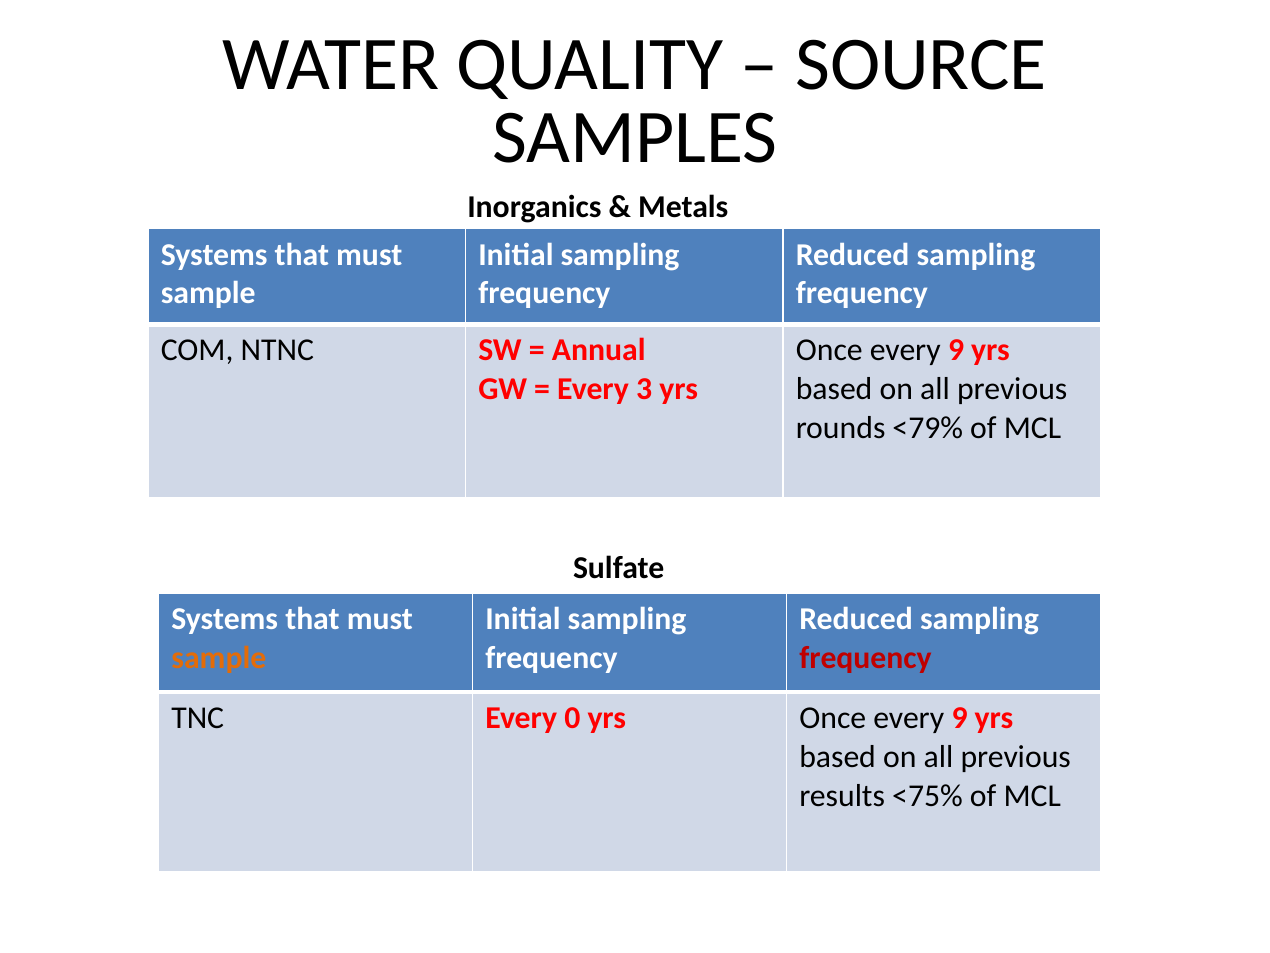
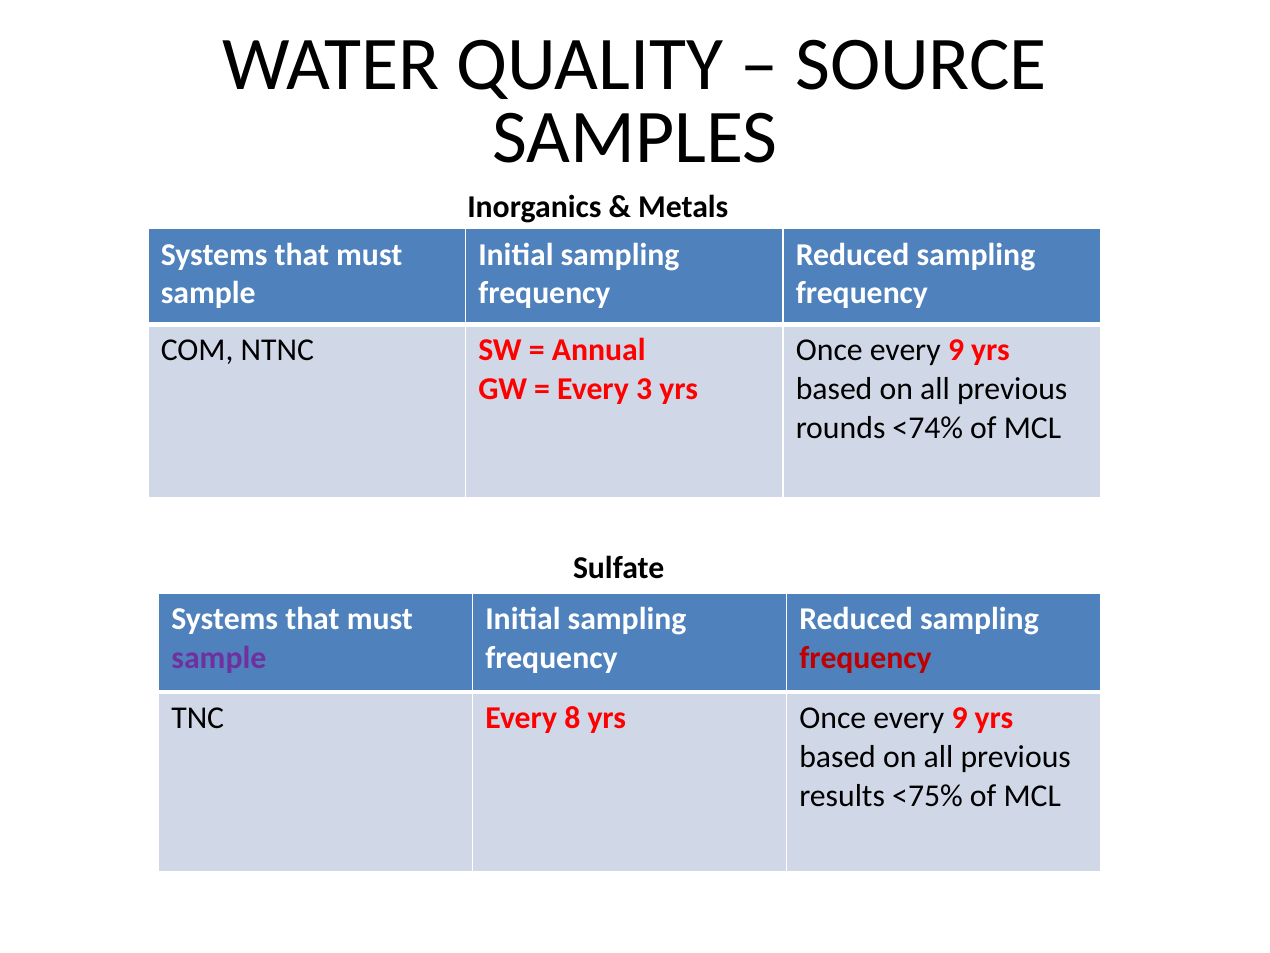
<79%: <79% -> <74%
sample at (219, 658) colour: orange -> purple
0: 0 -> 8
